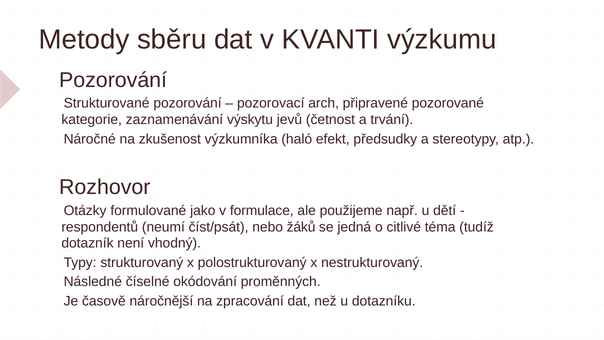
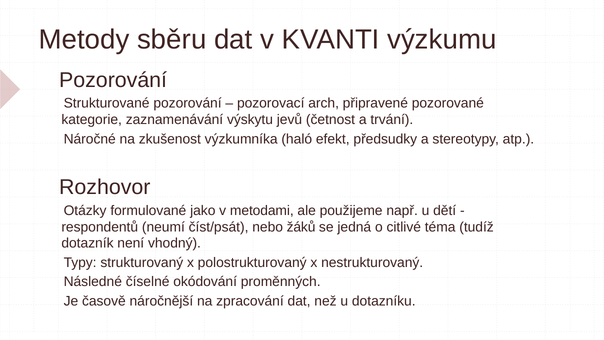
formulace: formulace -> metodami
